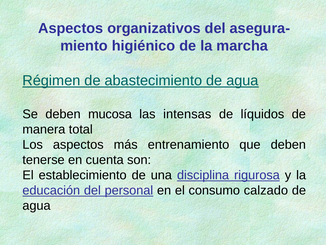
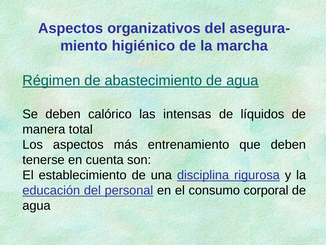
mucosa: mucosa -> calórico
calzado: calzado -> corporal
